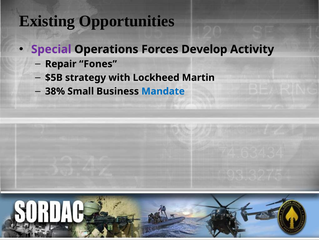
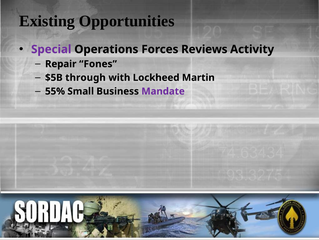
Develop: Develop -> Reviews
strategy: strategy -> through
38%: 38% -> 55%
Mandate colour: blue -> purple
